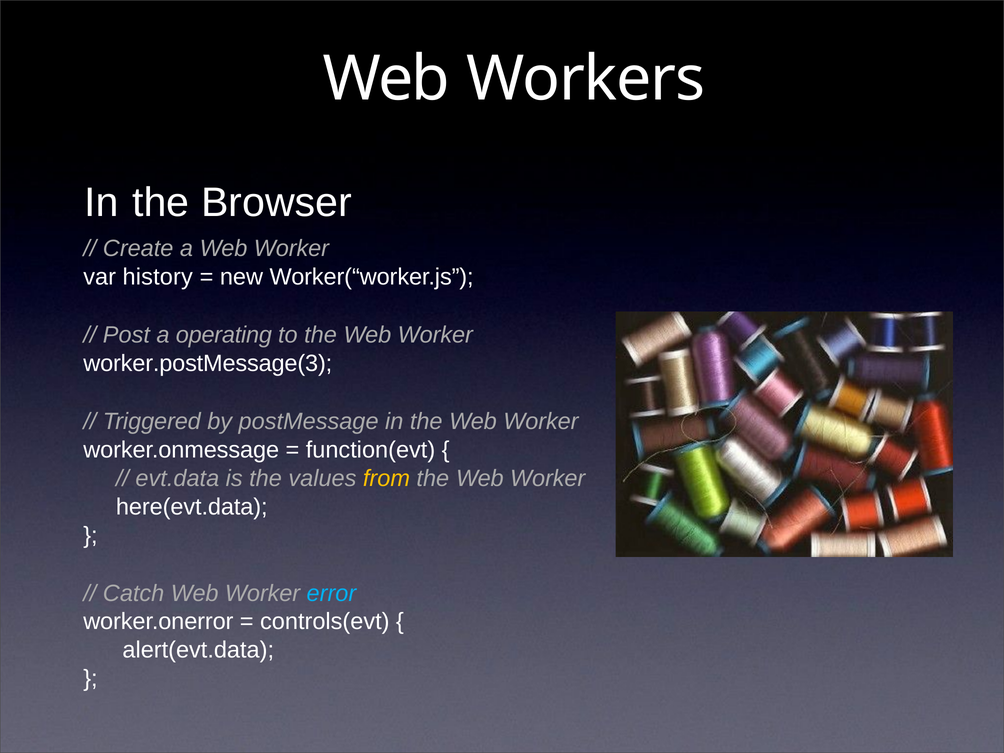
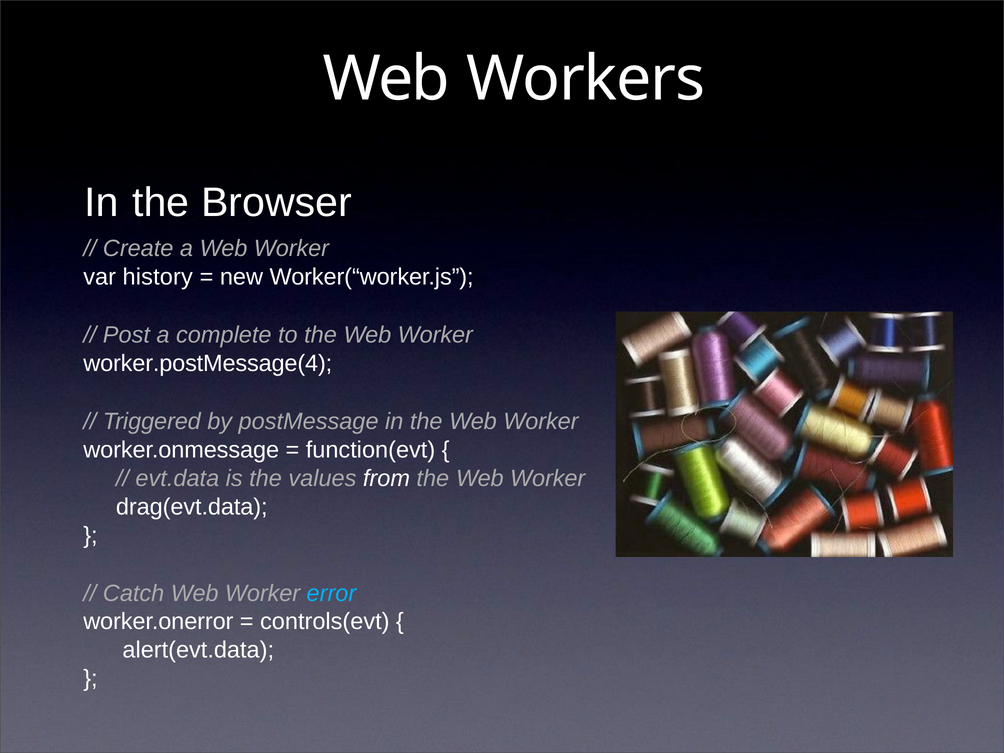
operating: operating -> complete
worker.postMessage(3: worker.postMessage(3 -> worker.postMessage(4
from colour: yellow -> white
here(evt.data: here(evt.data -> drag(evt.data
